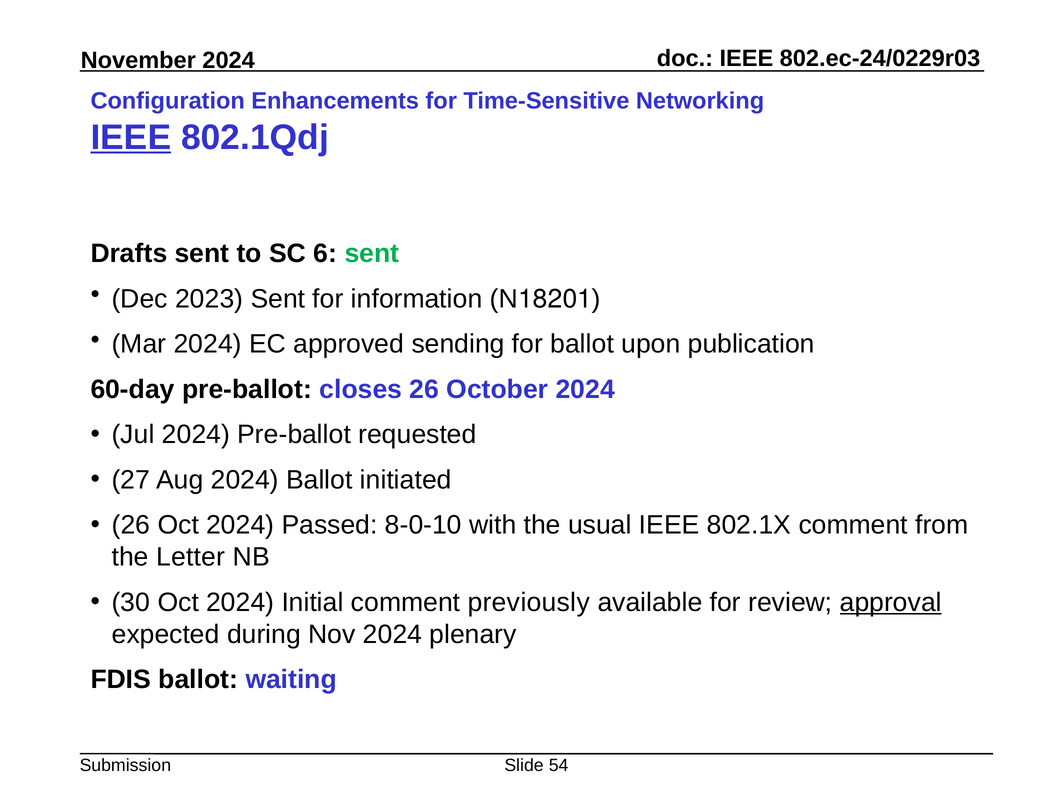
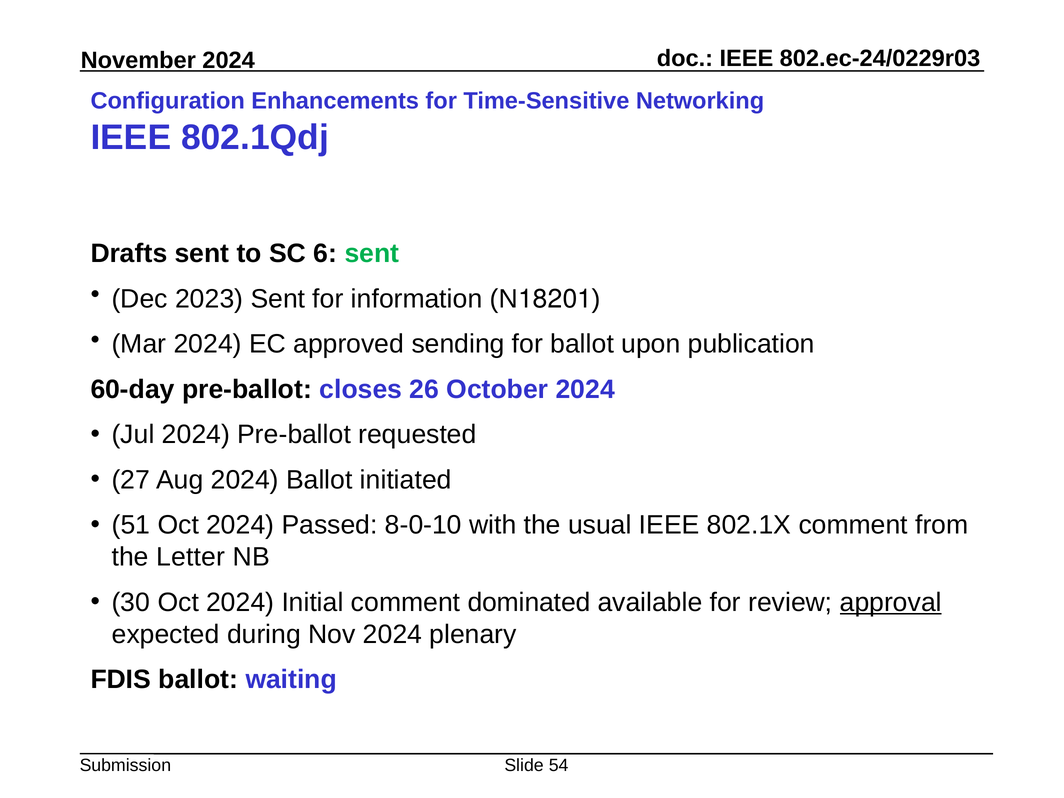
IEEE at (131, 137) underline: present -> none
26 at (131, 525): 26 -> 51
previously: previously -> dominated
